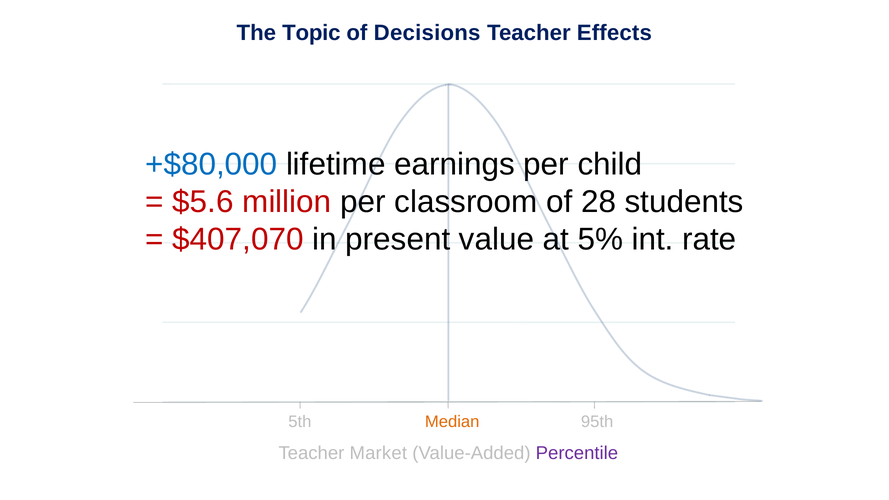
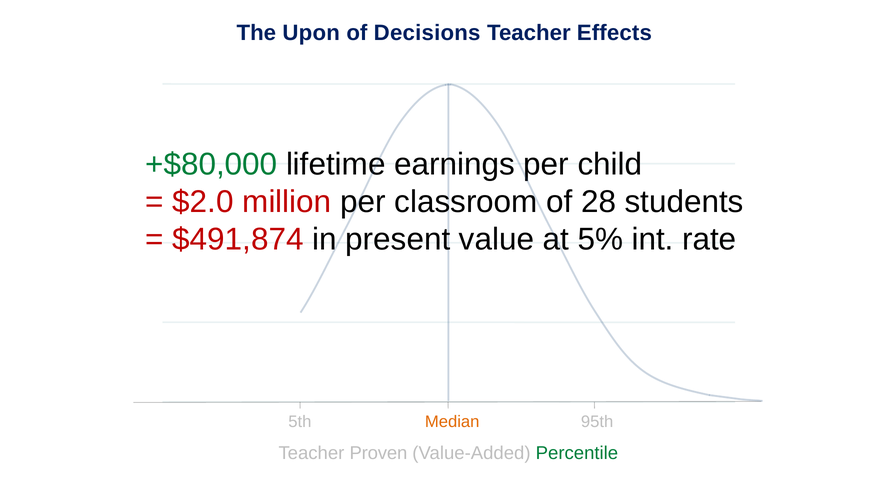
Topic: Topic -> Upon
+$80,000 colour: blue -> green
$5.6: $5.6 -> $2.0
$407,070: $407,070 -> $491,874
Market: Market -> Proven
Percentile colour: purple -> green
